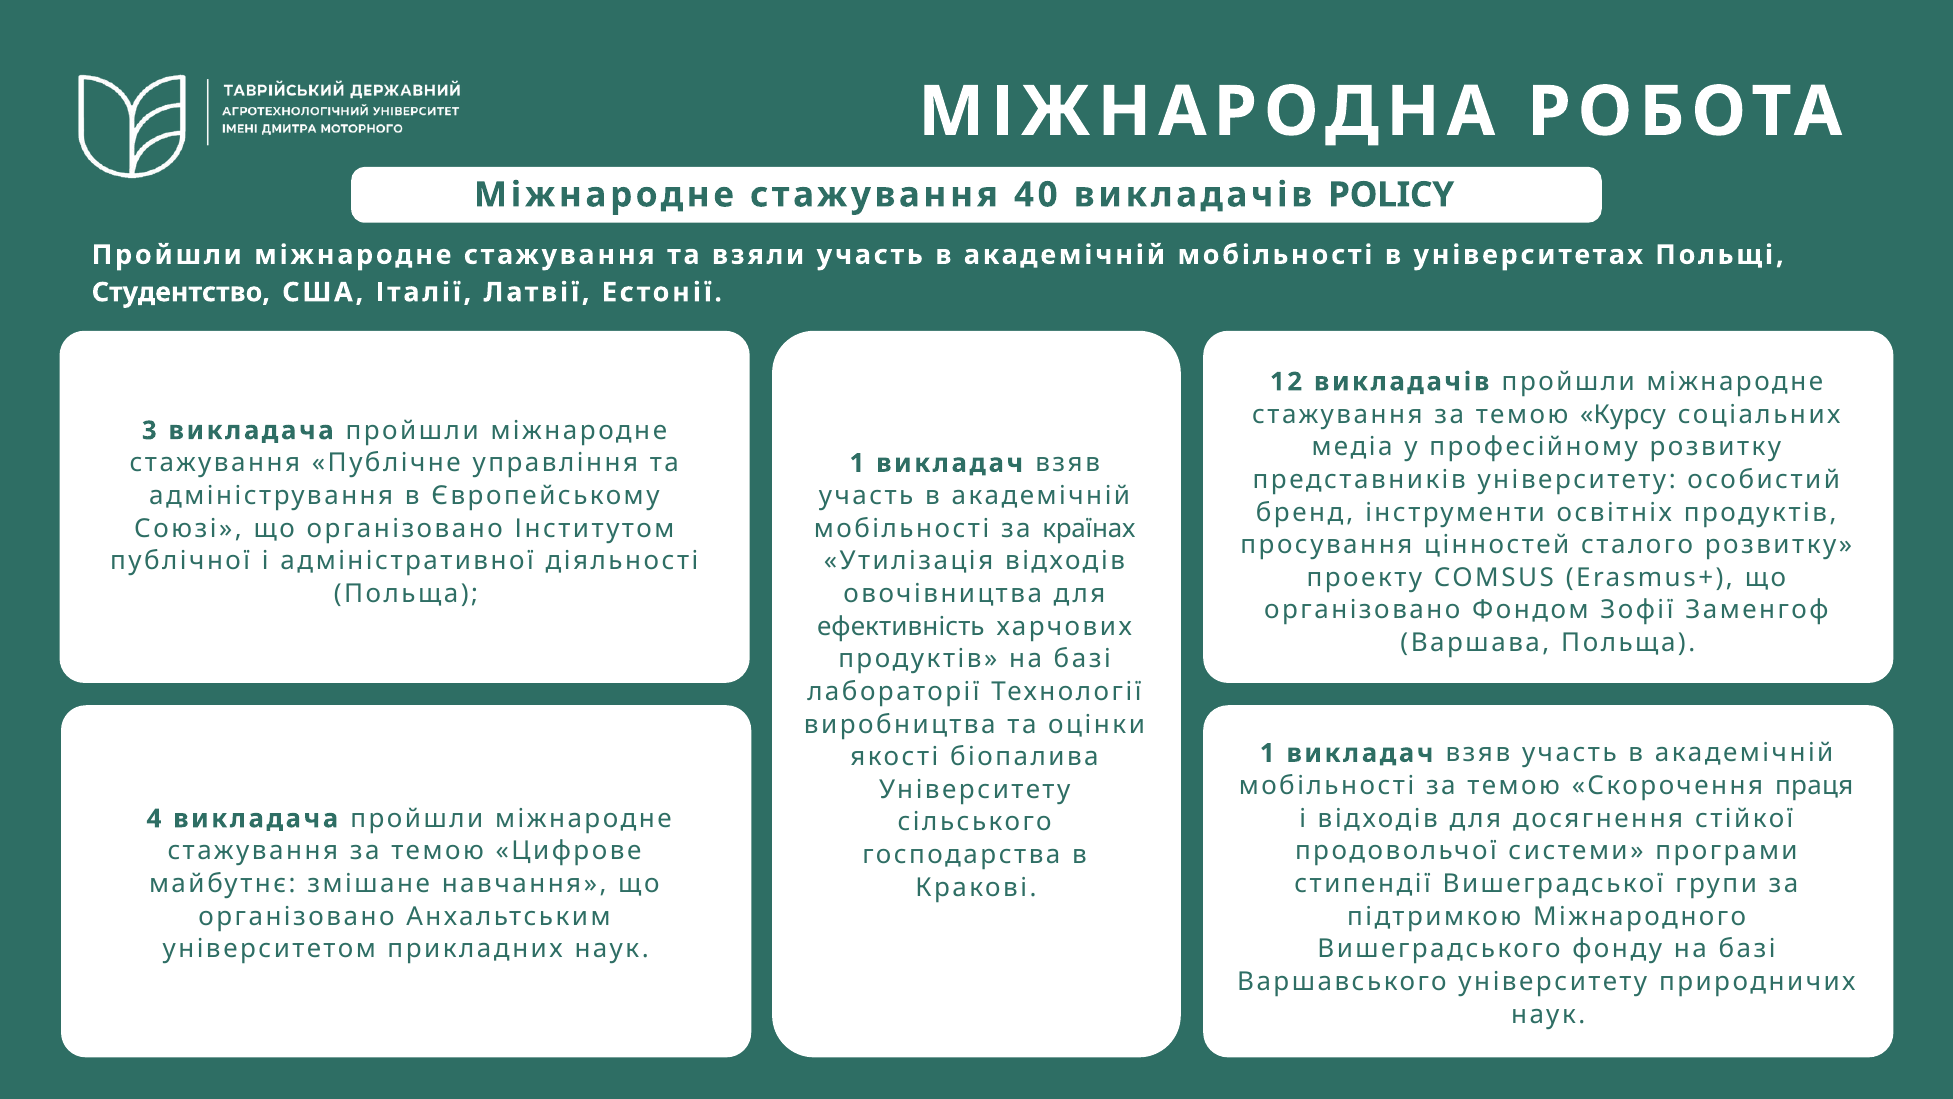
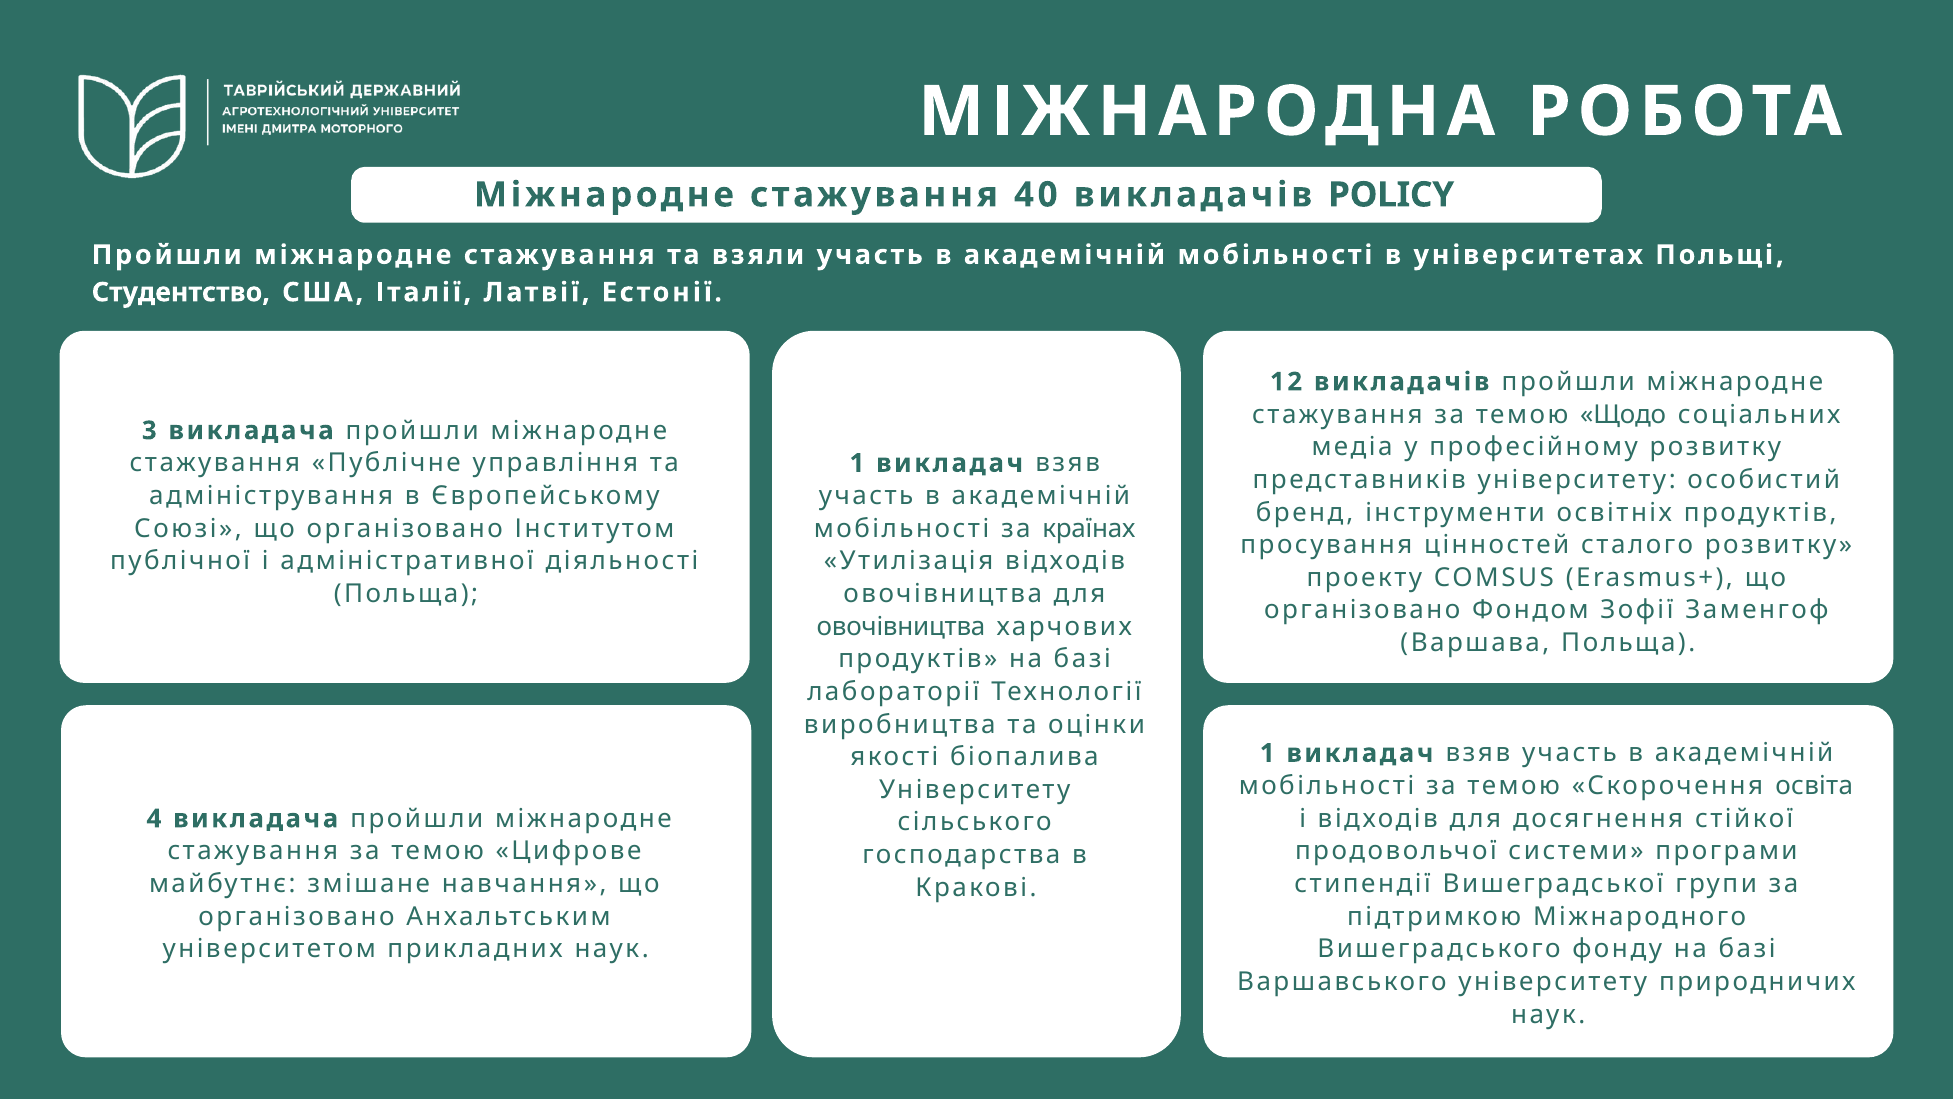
Курсу: Курсу -> Щодо
ефективність at (901, 626): ефективність -> овочівництва
праця: праця -> освіта
